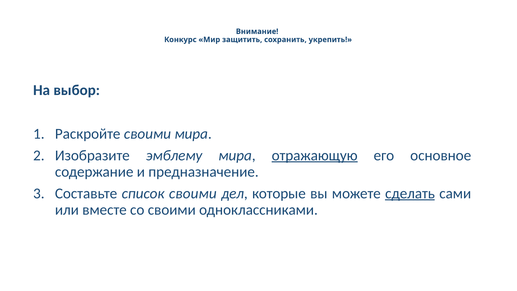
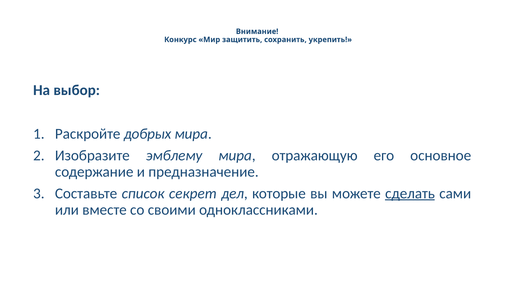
Раскройте своими: своими -> добрых
отражающую underline: present -> none
список своими: своими -> секрет
